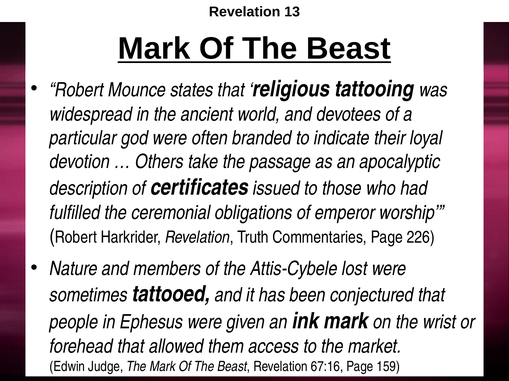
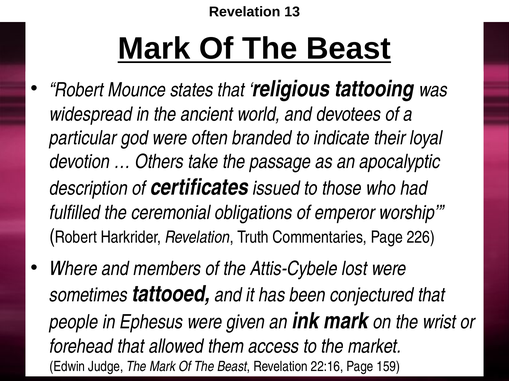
Nature: Nature -> Where
67:16: 67:16 -> 22:16
